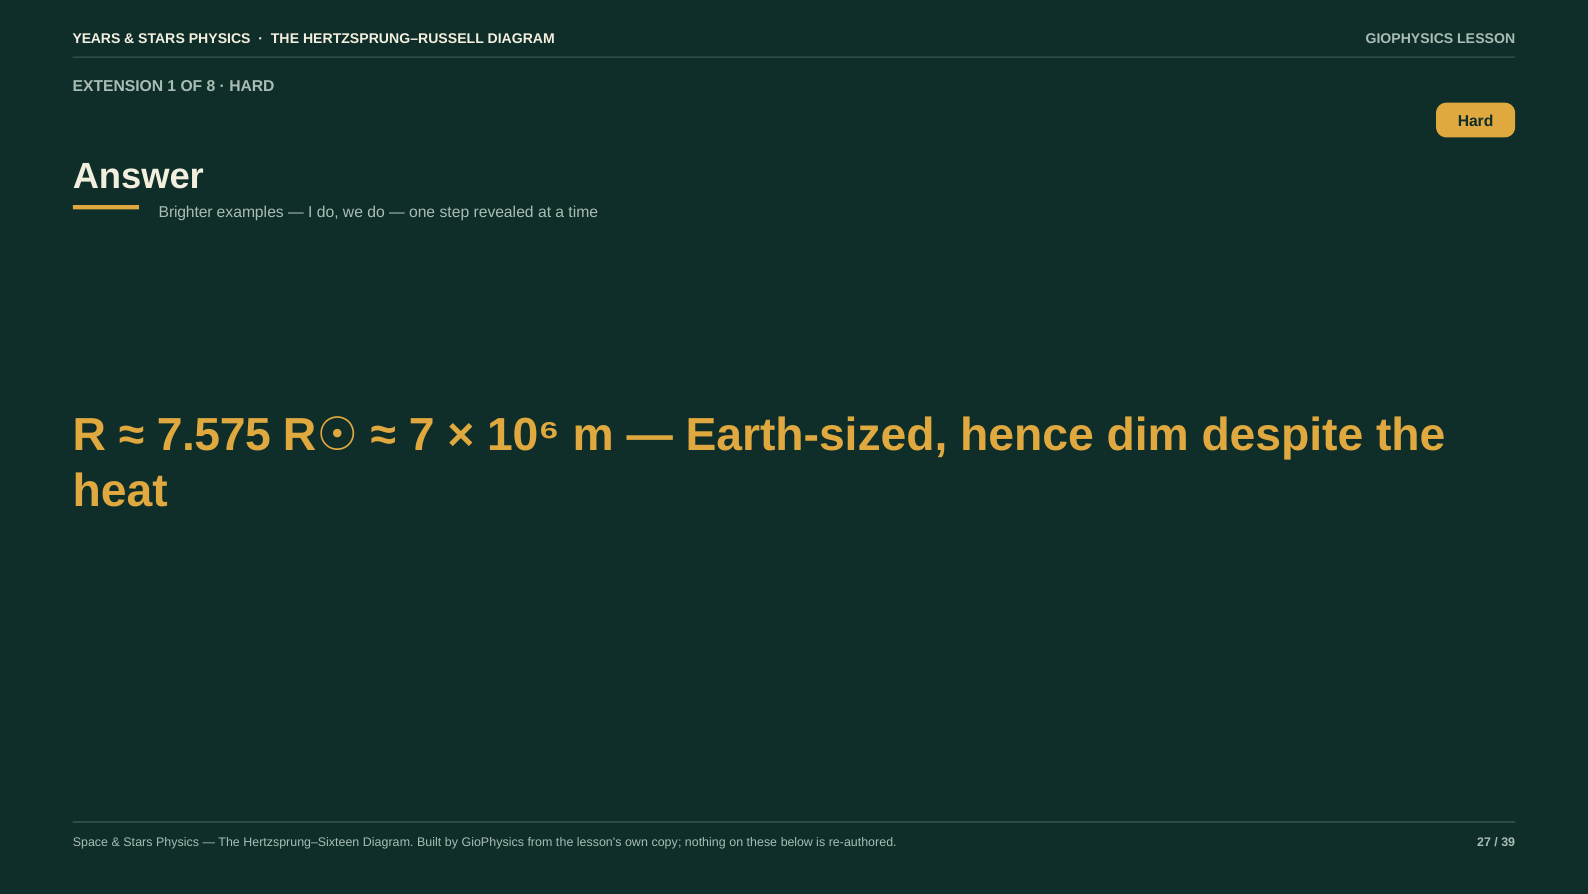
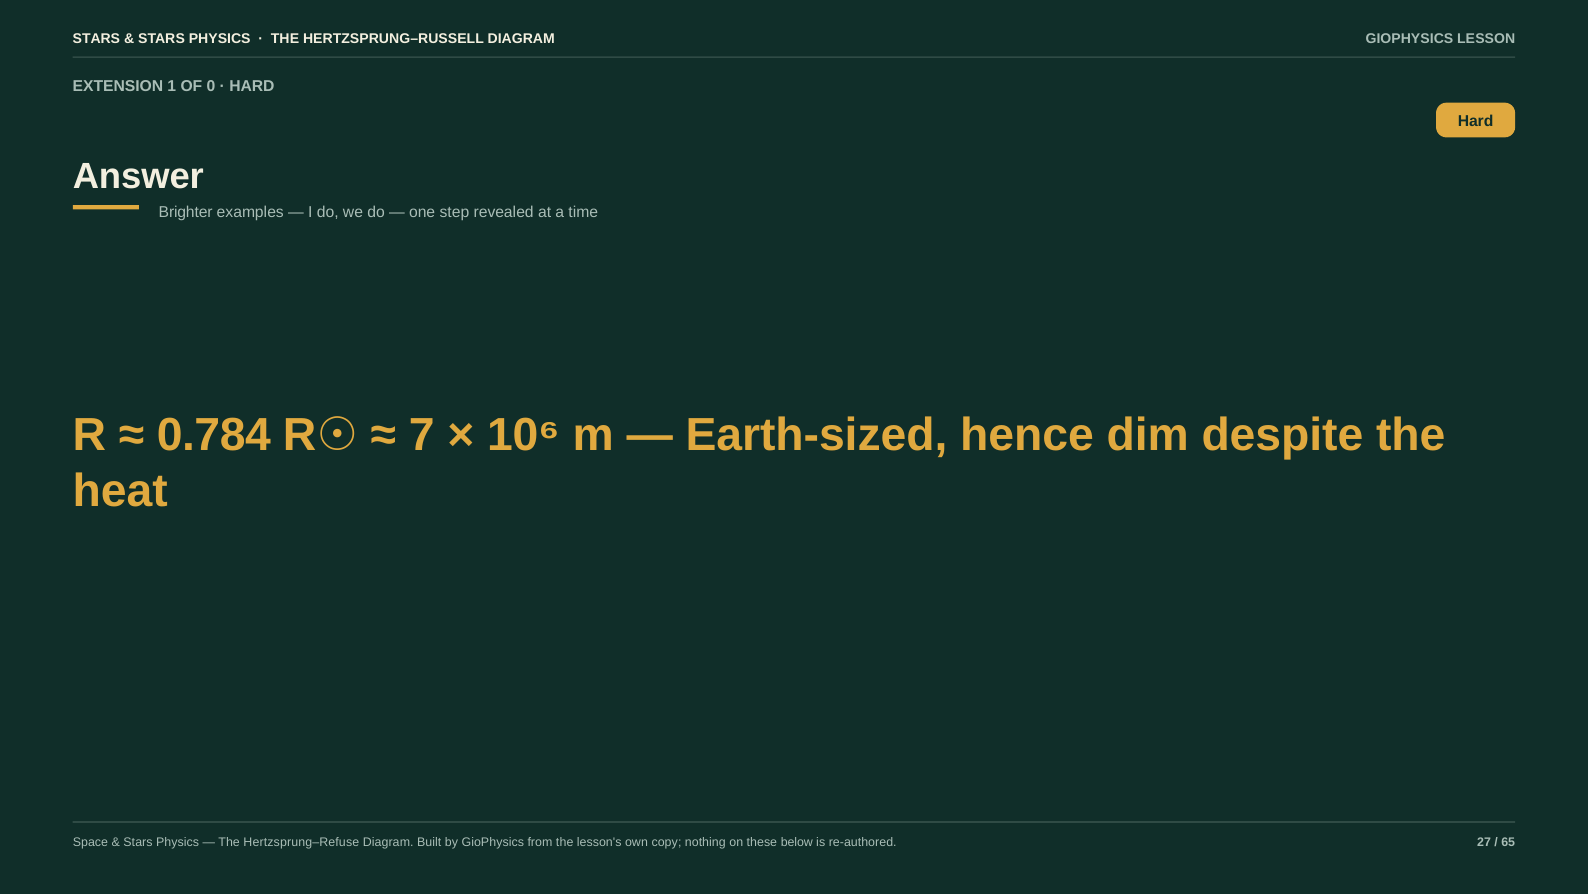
YEARS at (96, 39): YEARS -> STARS
8: 8 -> 0
7.575: 7.575 -> 0.784
Hertzsprung–Sixteen: Hertzsprung–Sixteen -> Hertzsprung–Refuse
39: 39 -> 65
